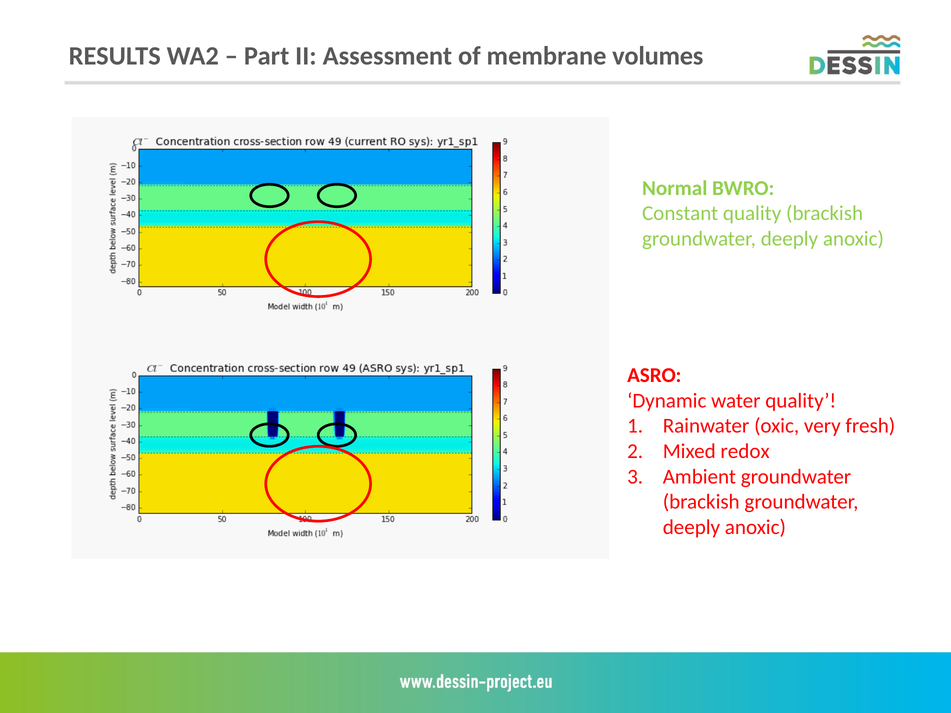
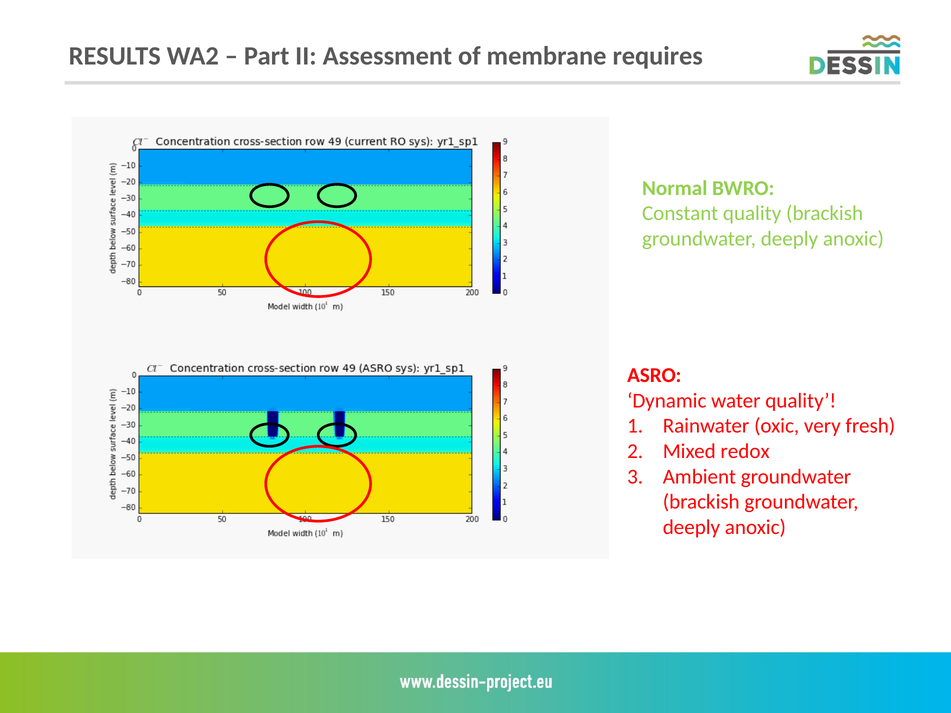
volumes: volumes -> requires
